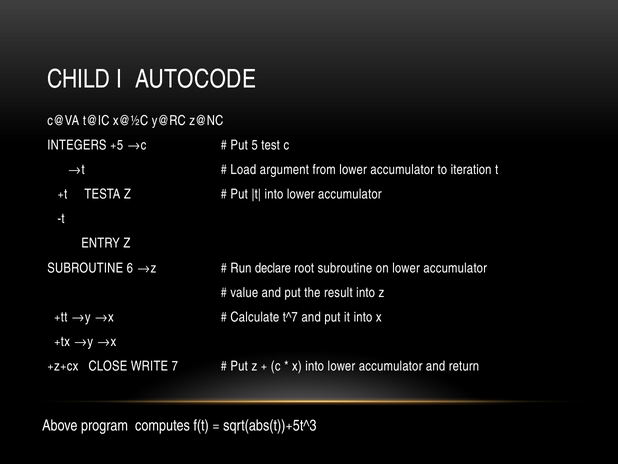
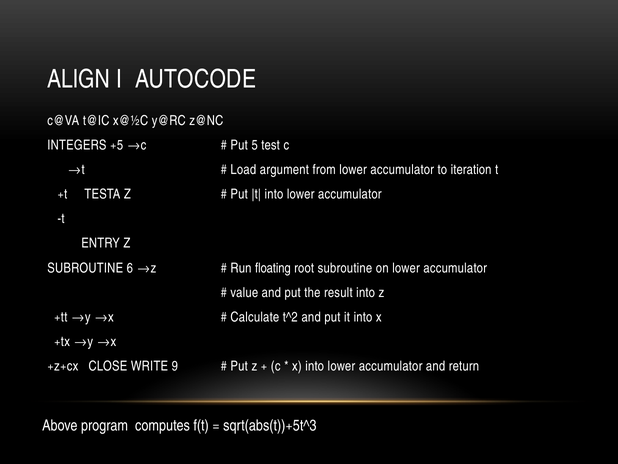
CHILD: CHILD -> ALIGN
declare: declare -> floating
t^7: t^7 -> t^2
7: 7 -> 9
